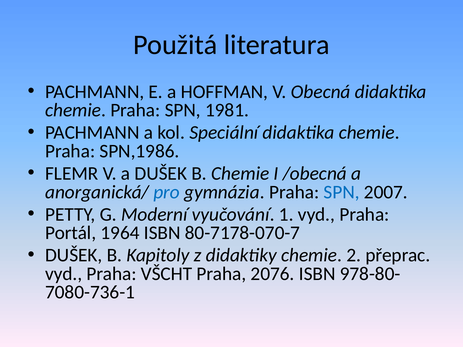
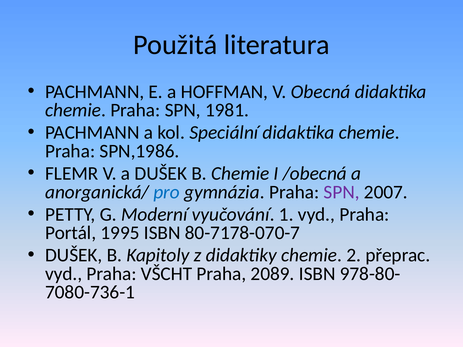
SPN at (342, 192) colour: blue -> purple
1964: 1964 -> 1995
2076: 2076 -> 2089
